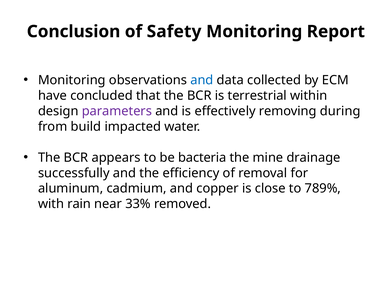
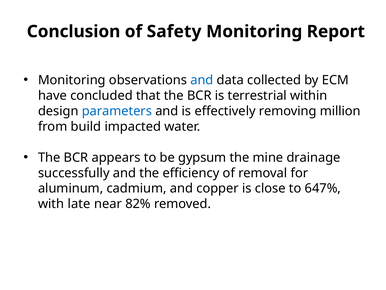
parameters colour: purple -> blue
during: during -> million
bacteria: bacteria -> gypsum
789%: 789% -> 647%
rain: rain -> late
33%: 33% -> 82%
